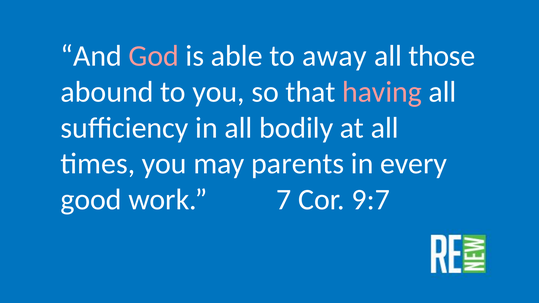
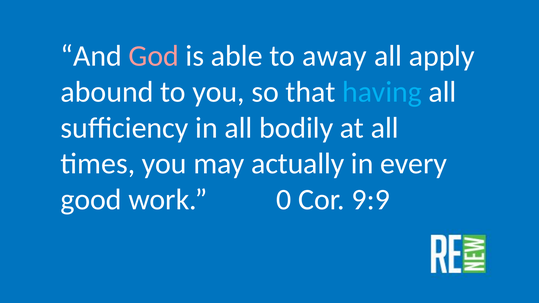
those: those -> apply
having colour: pink -> light blue
parents: parents -> actually
7: 7 -> 0
9:7: 9:7 -> 9:9
